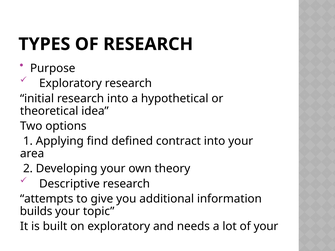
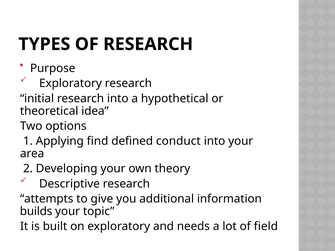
contract: contract -> conduct
of your: your -> field
